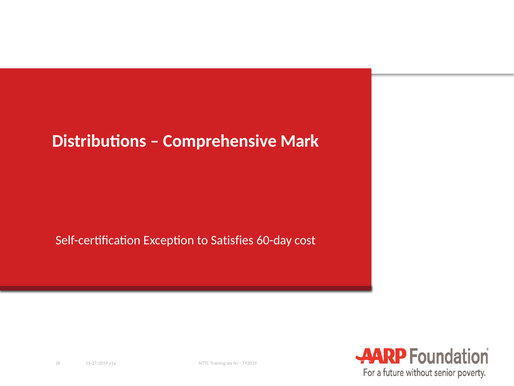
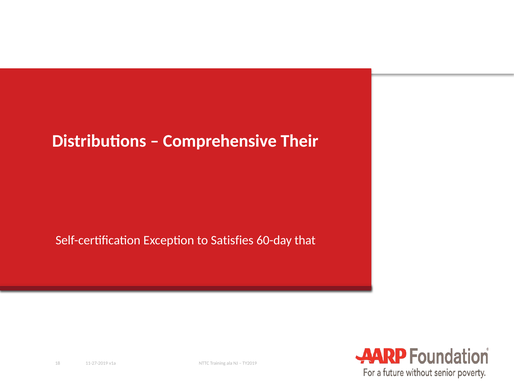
Mark: Mark -> Their
cost: cost -> that
